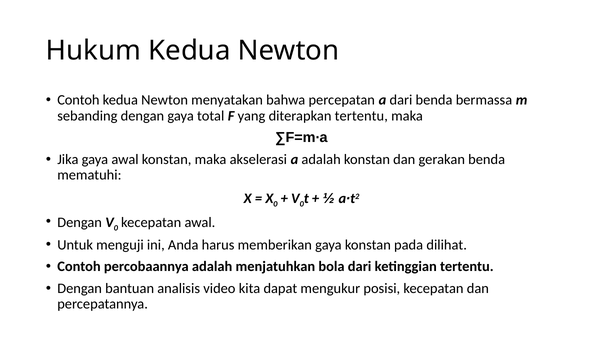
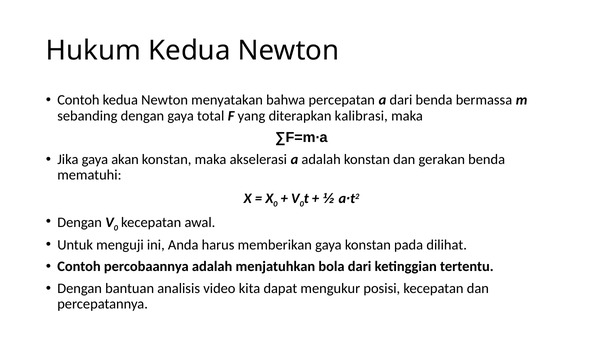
diterapkan tertentu: tertentu -> kalibrasi
gaya awal: awal -> akan
